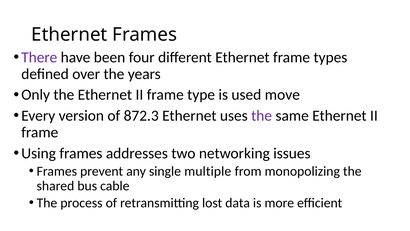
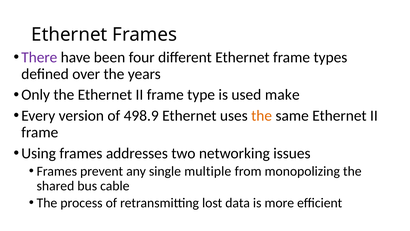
move: move -> make
872.3: 872.3 -> 498.9
the at (262, 116) colour: purple -> orange
